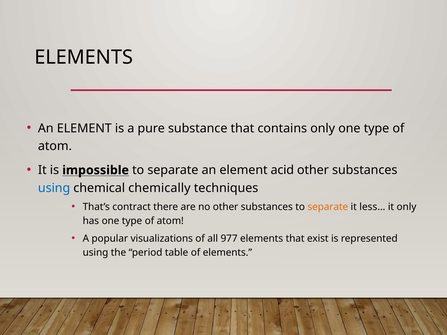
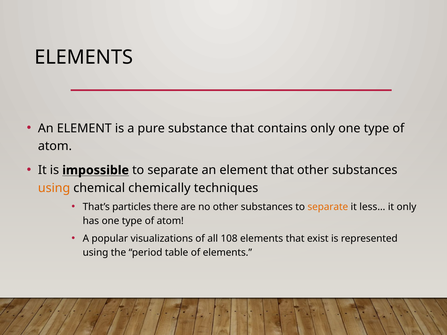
element acid: acid -> that
using at (54, 188) colour: blue -> orange
contract: contract -> particles
977: 977 -> 108
